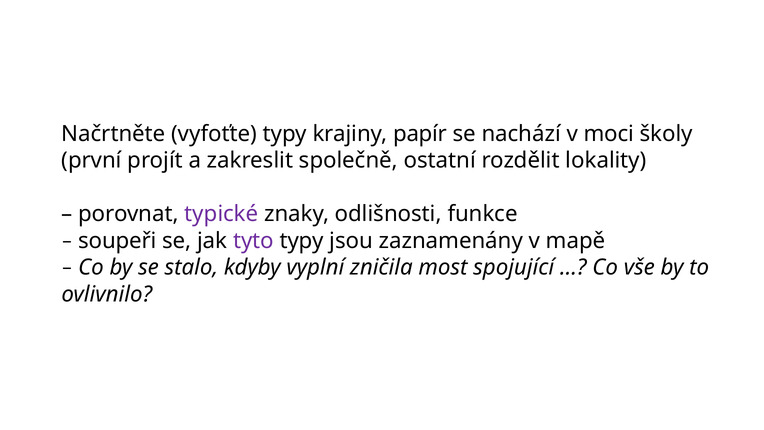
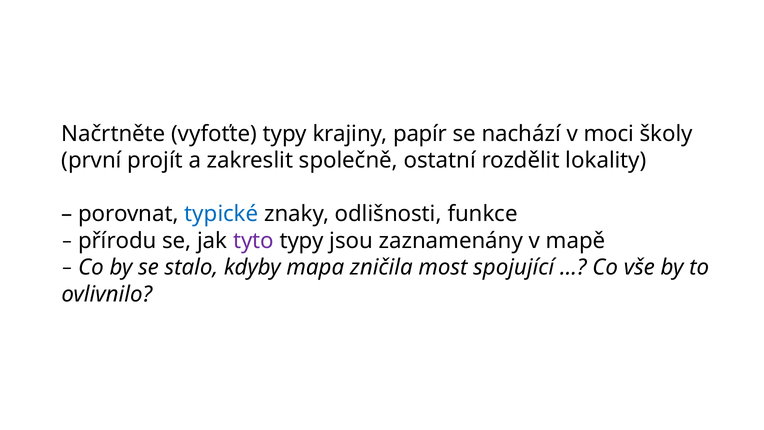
typické colour: purple -> blue
soupeři: soupeři -> přírodu
vyplní: vyplní -> mapa
